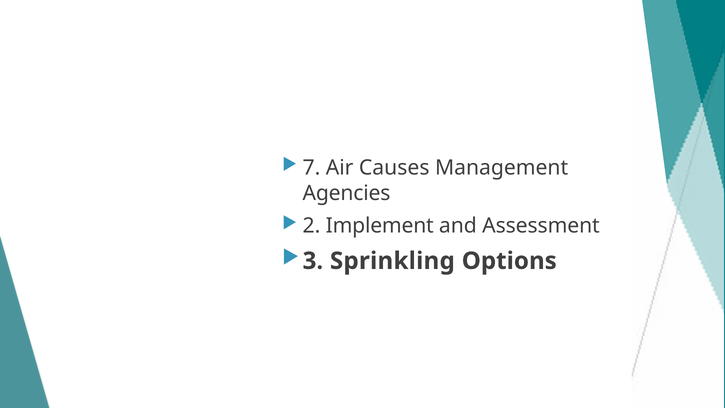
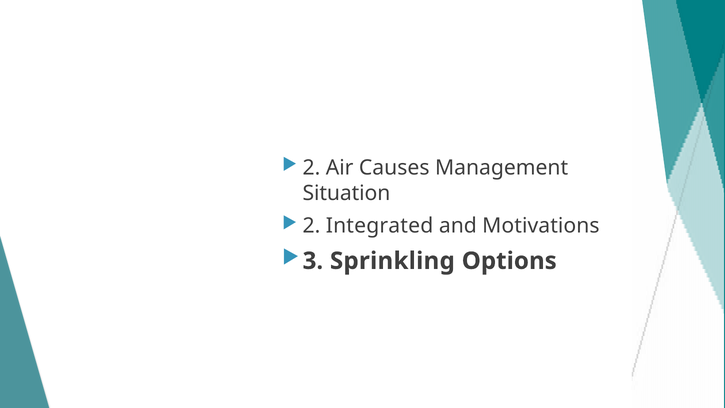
7 at (311, 168): 7 -> 2
Agencies: Agencies -> Situation
Implement: Implement -> Integrated
Assessment: Assessment -> Motivations
